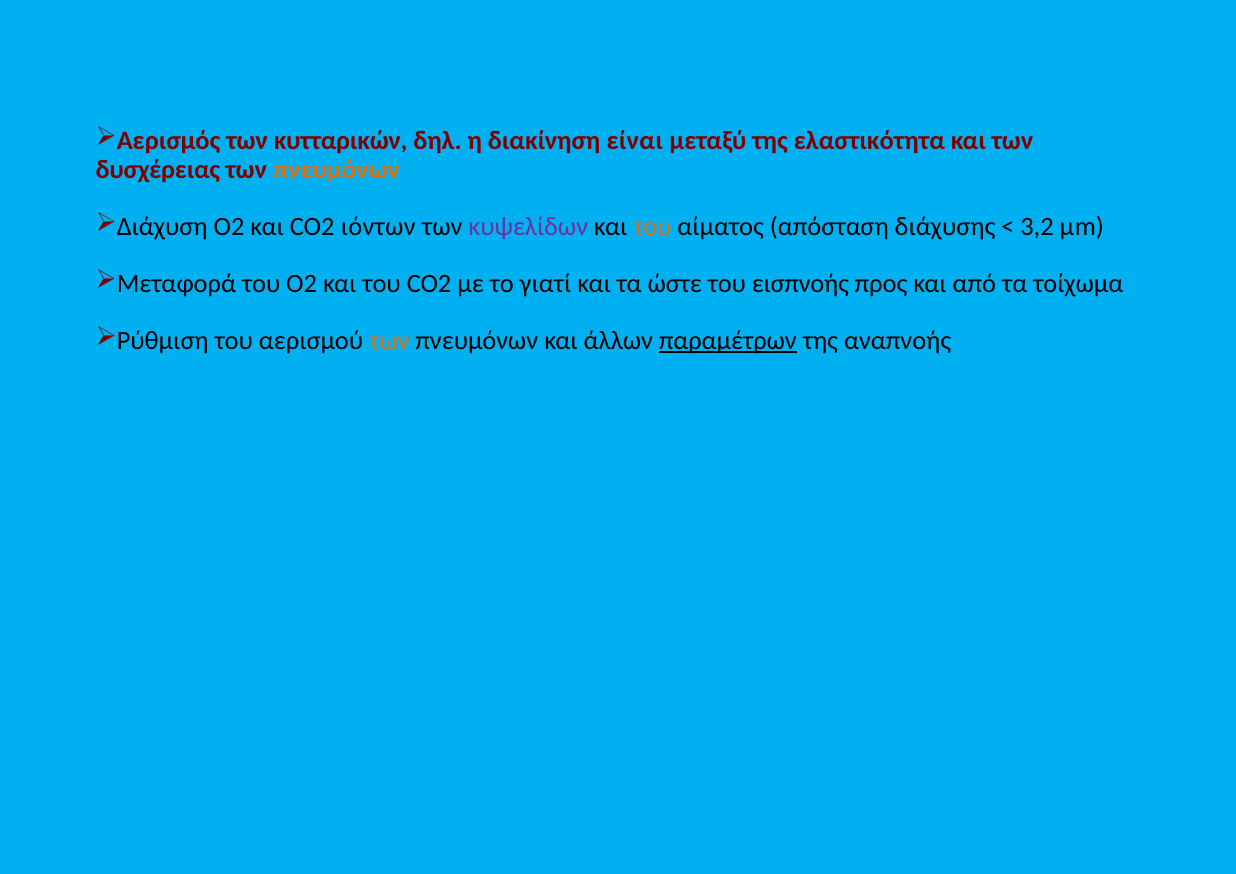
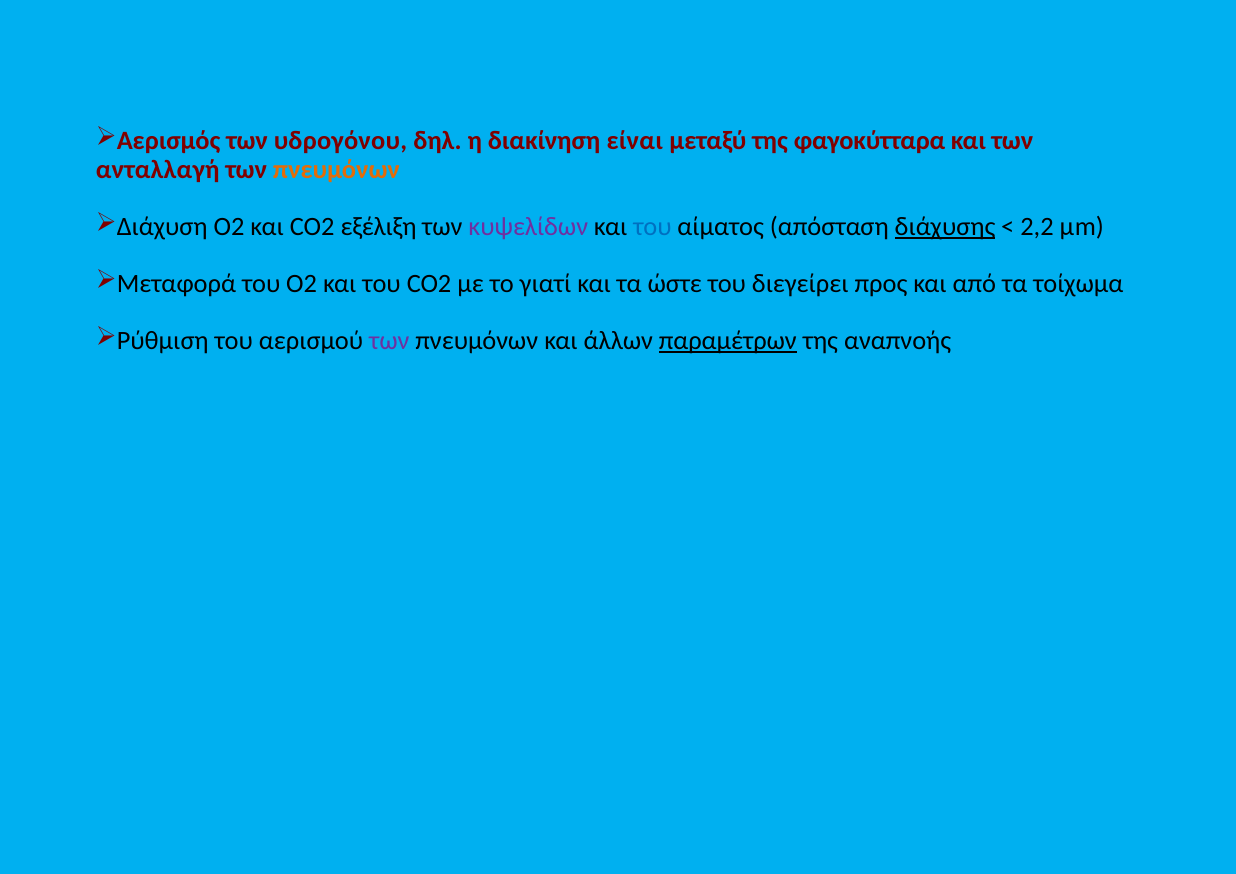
κυτταρικών: κυτταρικών -> υδρογόνου
ελαστικότητα: ελαστικότητα -> φαγοκύτταρα
δυσχέρειας: δυσχέρειας -> ανταλλαγή
ιόντων: ιόντων -> εξέλιξη
του at (652, 227) colour: orange -> blue
διάχυσης underline: none -> present
3,2: 3,2 -> 2,2
εισπνοής: εισπνοής -> διεγείρει
των at (389, 341) colour: orange -> purple
